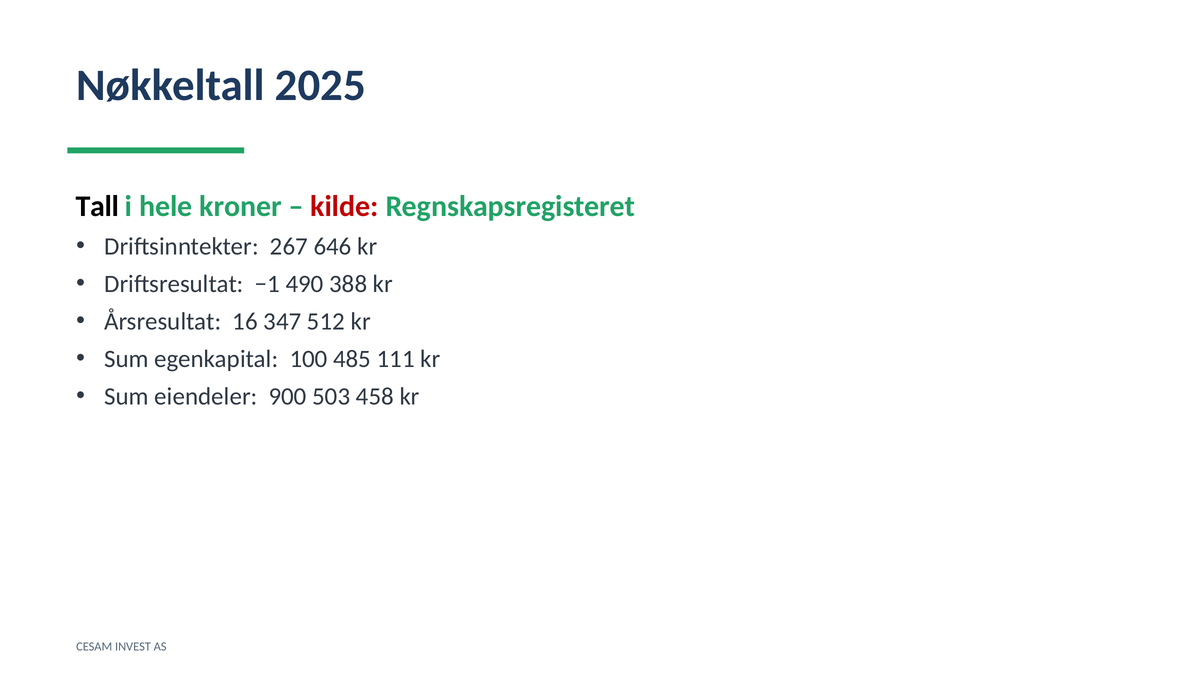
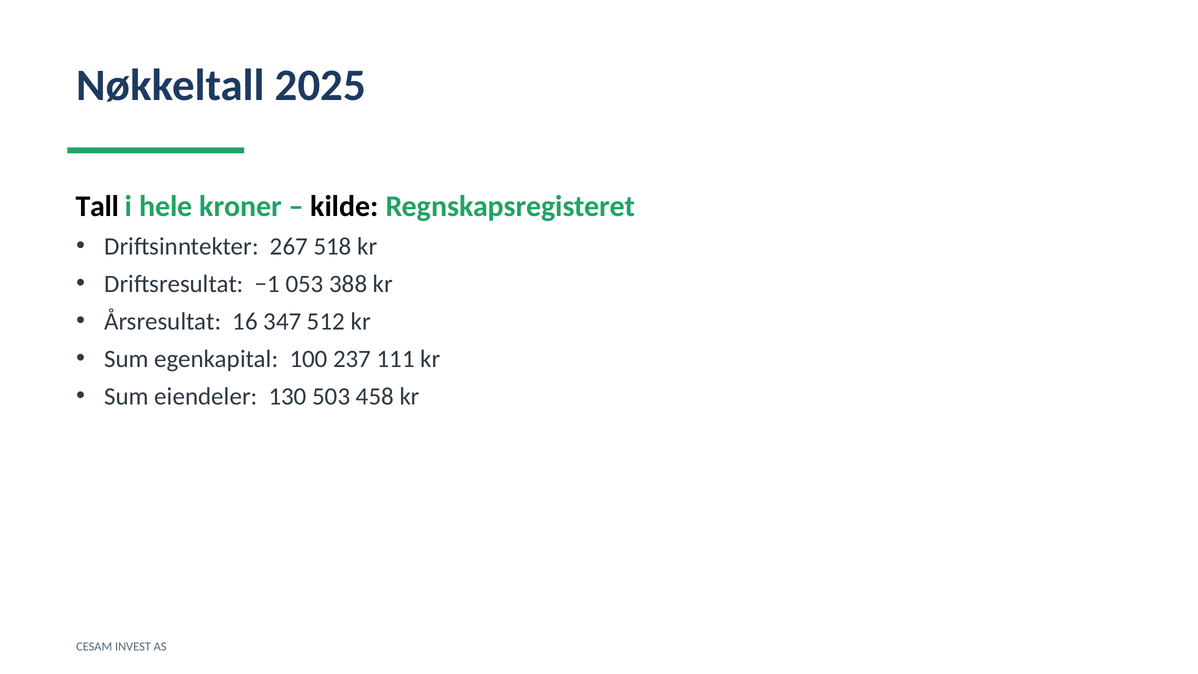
kilde colour: red -> black
646: 646 -> 518
490: 490 -> 053
485: 485 -> 237
900: 900 -> 130
